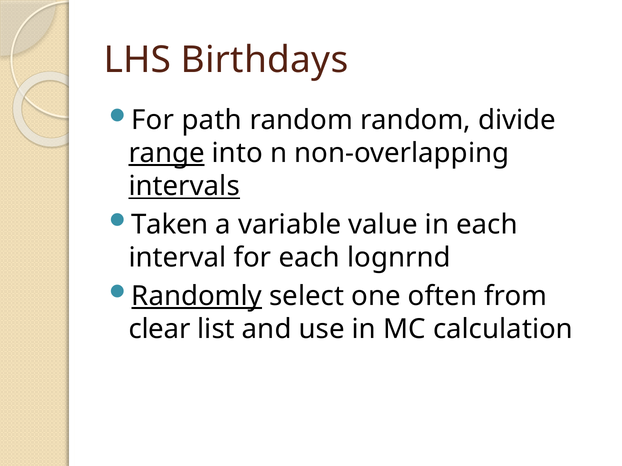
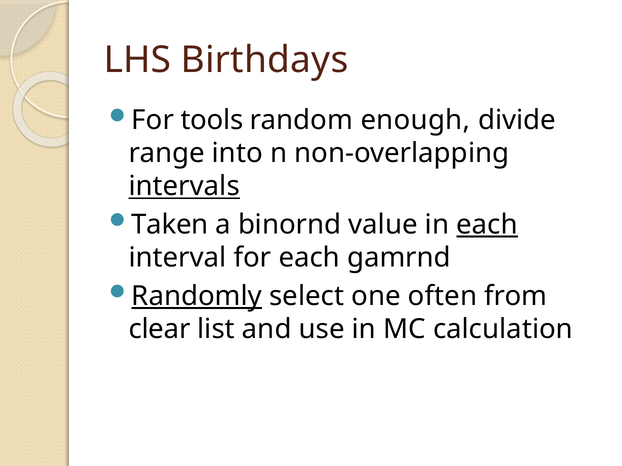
path: path -> tools
random random: random -> enough
range underline: present -> none
variable: variable -> binornd
each at (487, 225) underline: none -> present
lognrnd: lognrnd -> gamrnd
